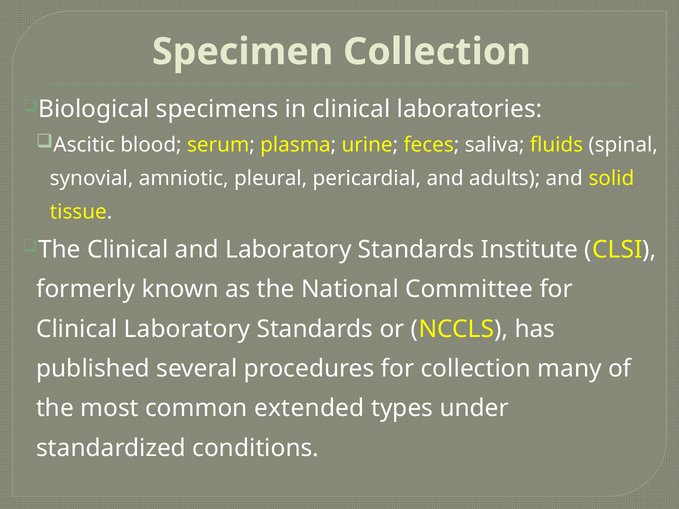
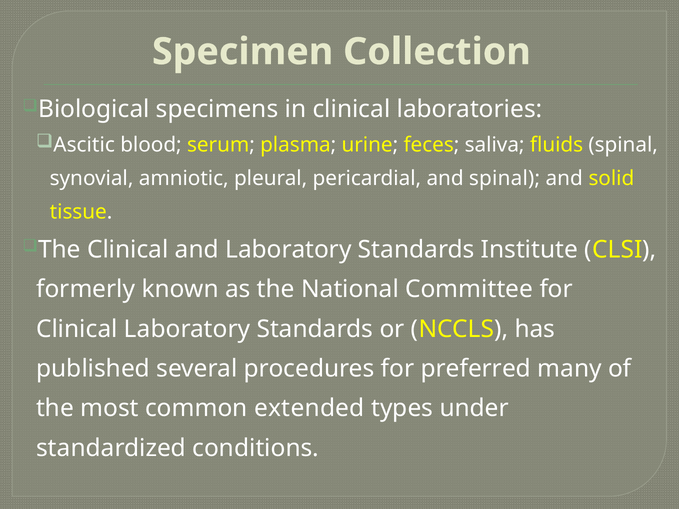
and adults: adults -> spinal
for collection: collection -> preferred
